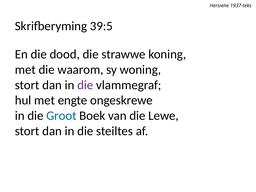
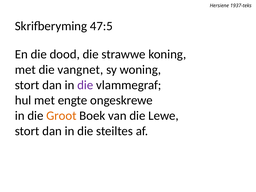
39:5: 39:5 -> 47:5
waarom: waarom -> vangnet
Groot colour: blue -> orange
